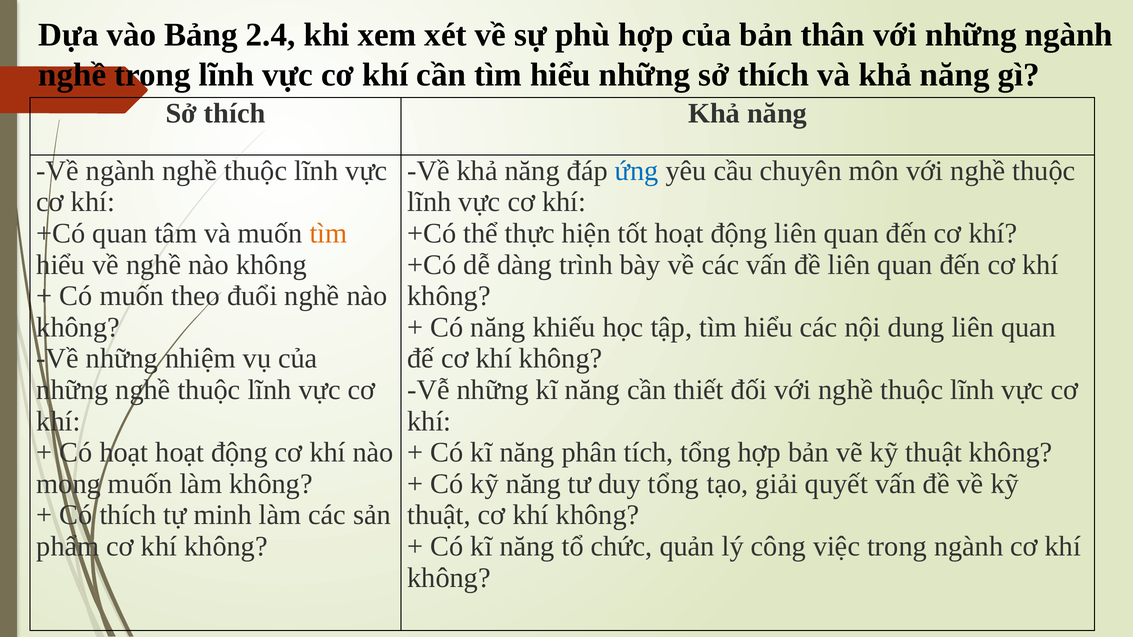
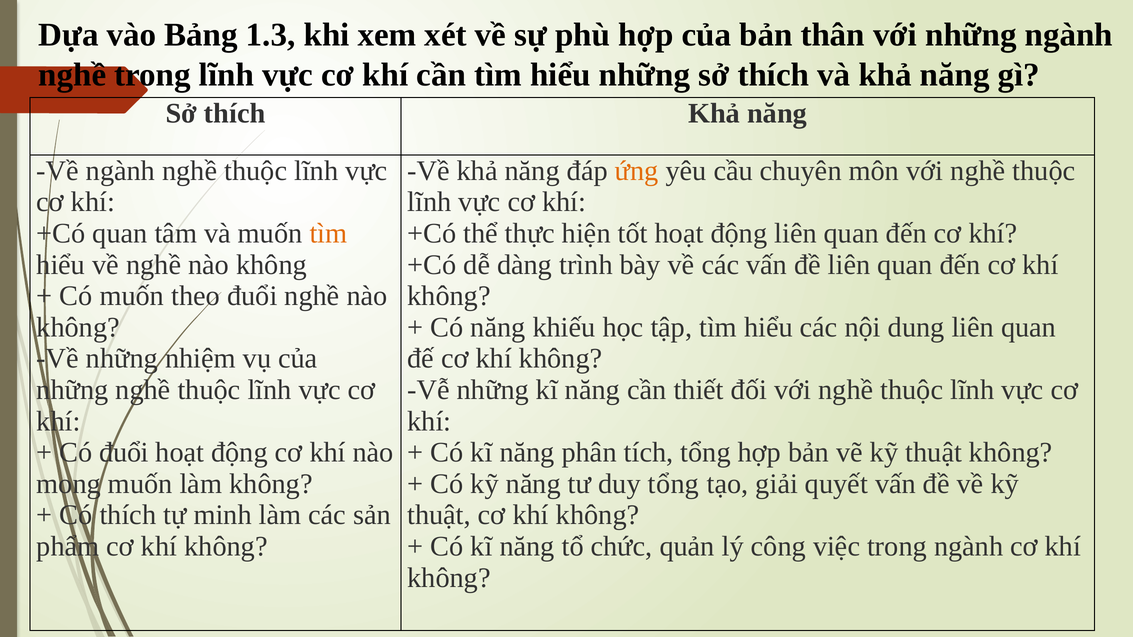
2.4: 2.4 -> 1.3
ứng colour: blue -> orange
Có hoạt: hoạt -> đuổi
